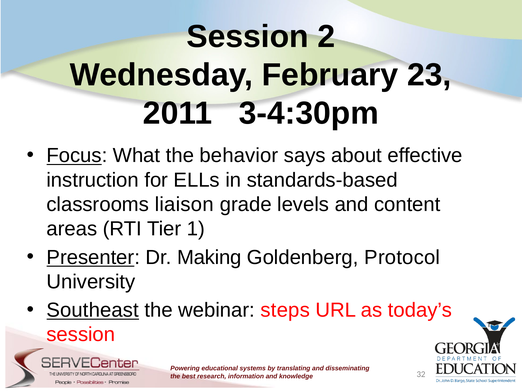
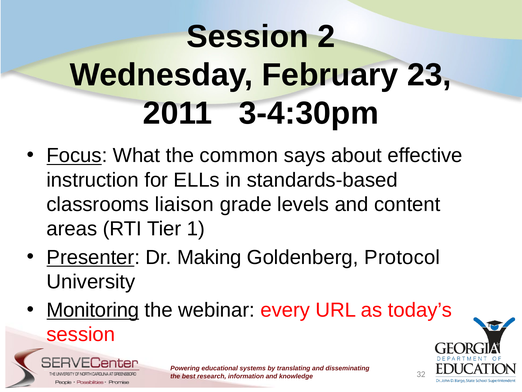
behavior: behavior -> common
Southeast: Southeast -> Monitoring
steps: steps -> every
